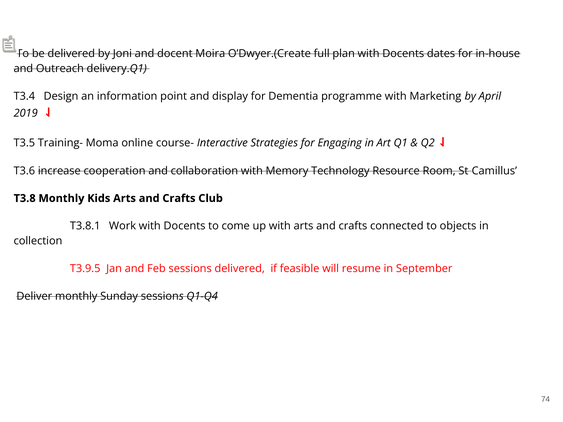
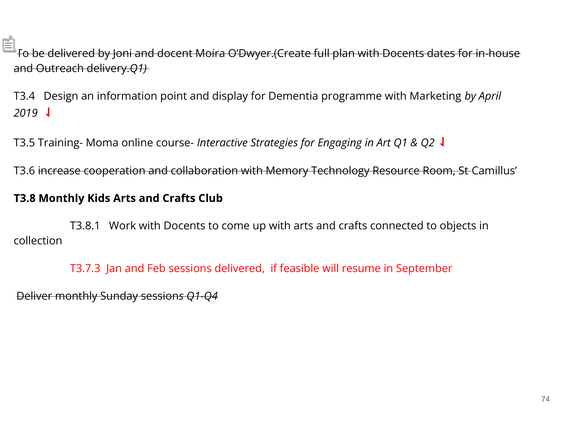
T3.9.5: T3.9.5 -> T3.7.3
